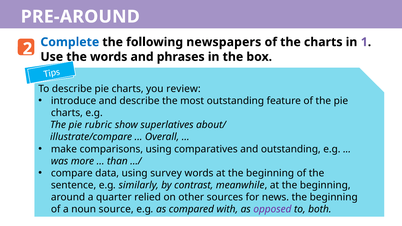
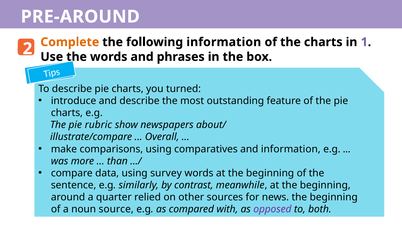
Complete colour: blue -> orange
following newspapers: newspapers -> information
review: review -> turned
superlatives: superlatives -> newspapers
and outstanding: outstanding -> information
